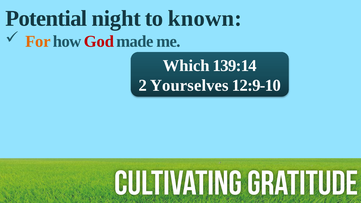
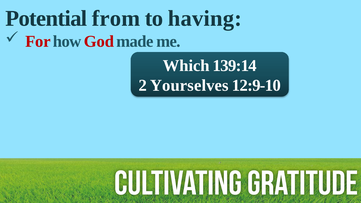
night: night -> from
known: known -> having
For colour: orange -> red
